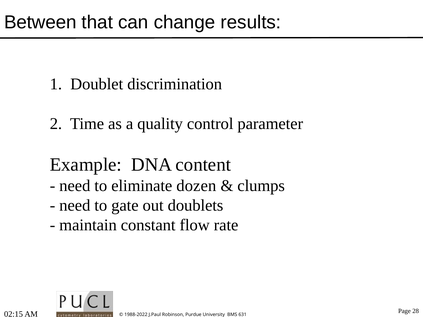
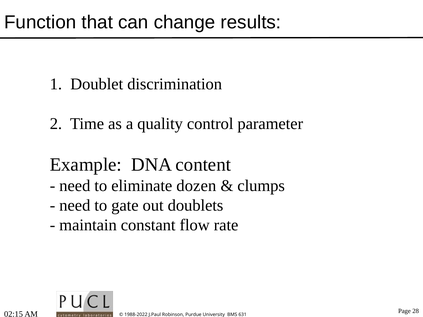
Between: Between -> Function
